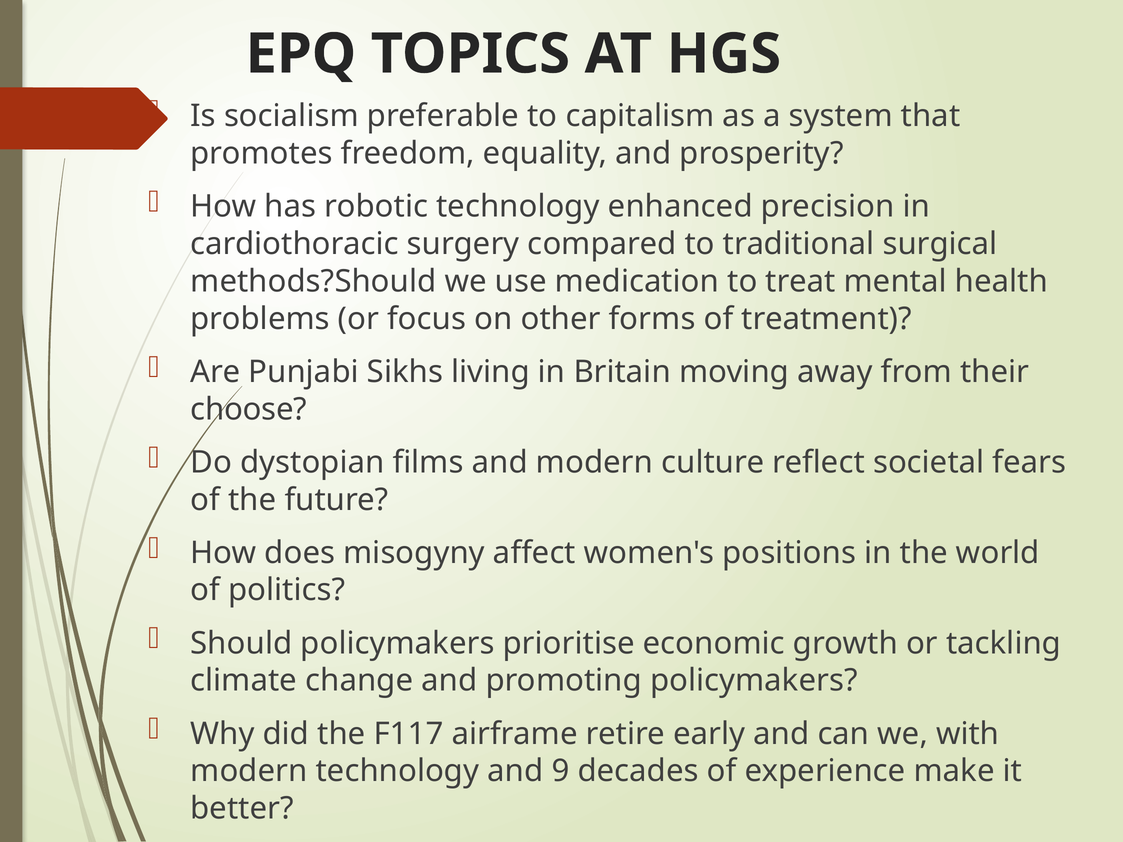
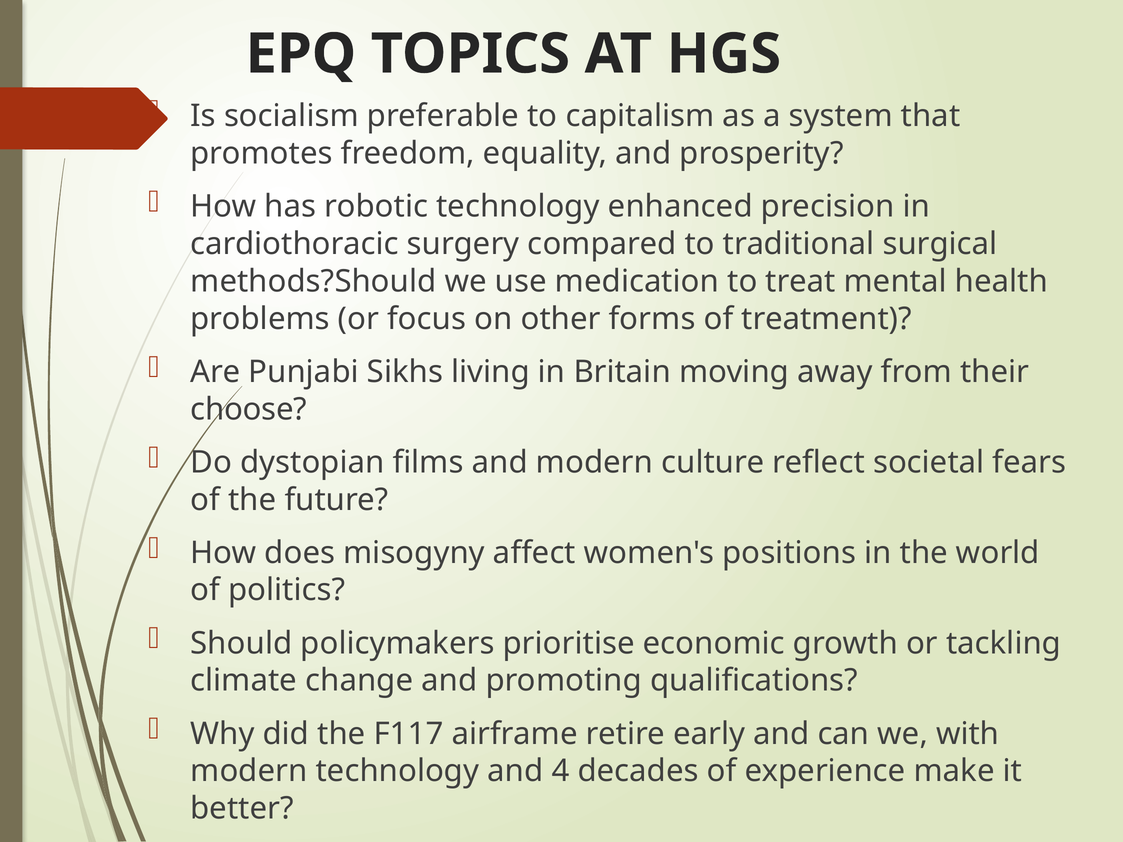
promoting policymakers: policymakers -> qualifications
9: 9 -> 4
